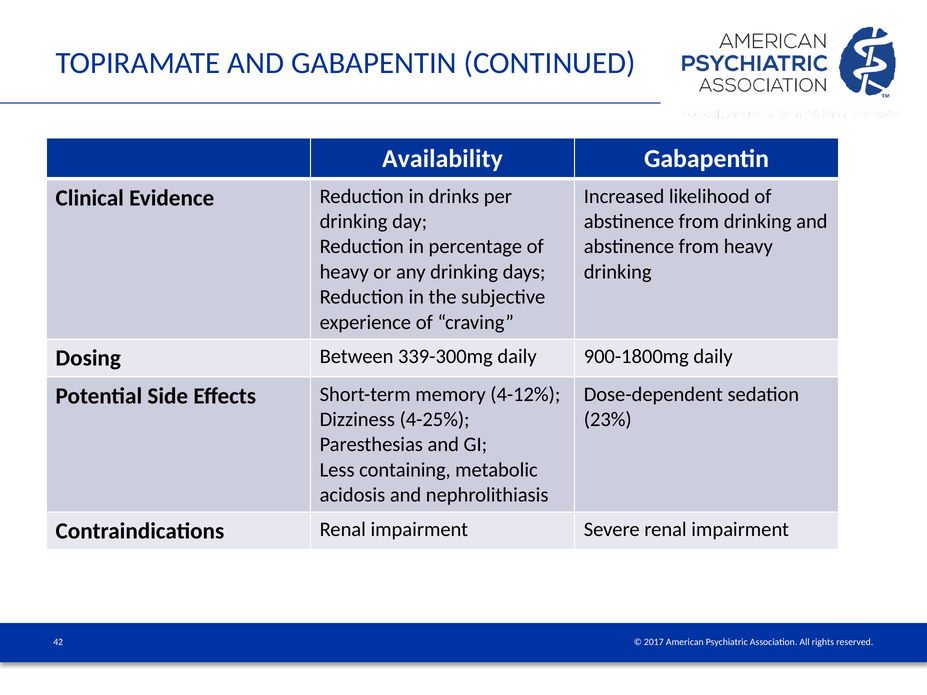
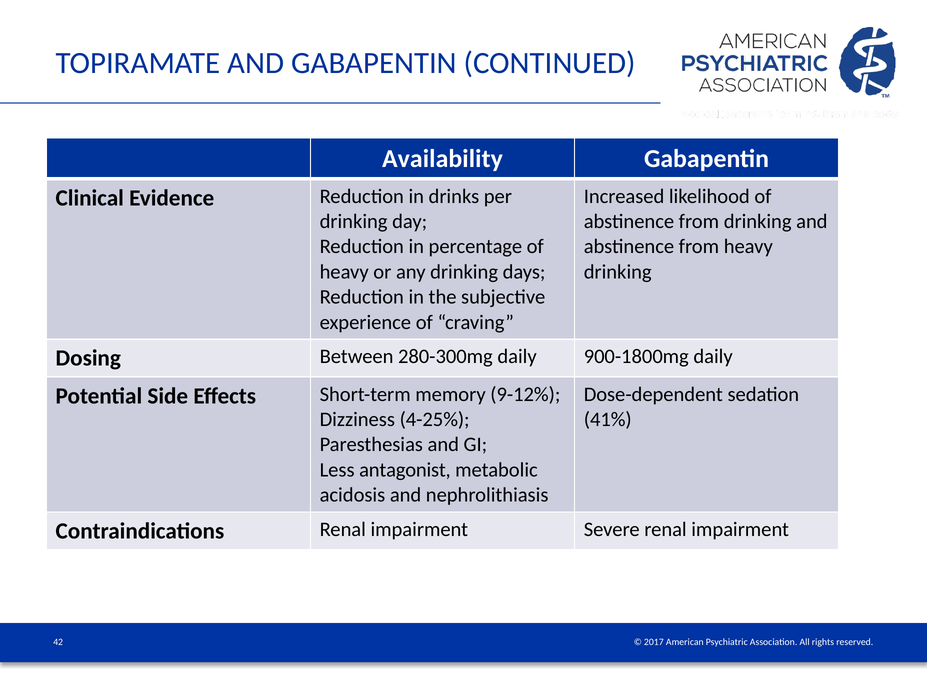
339-300mg: 339-300mg -> 280-300mg
4-12%: 4-12% -> 9-12%
23%: 23% -> 41%
containing: containing -> antagonist
